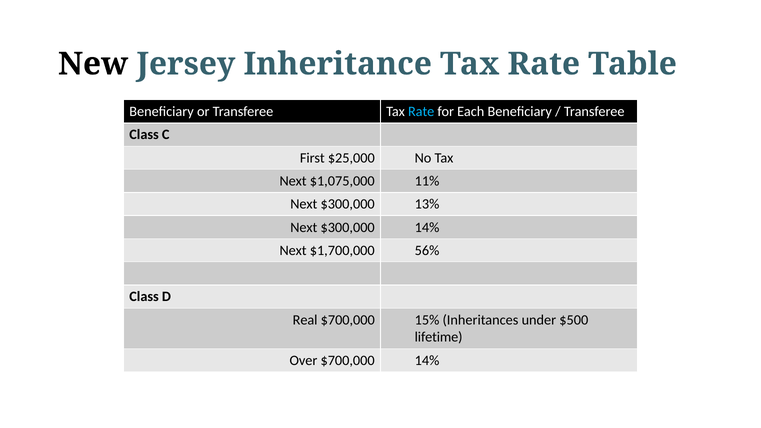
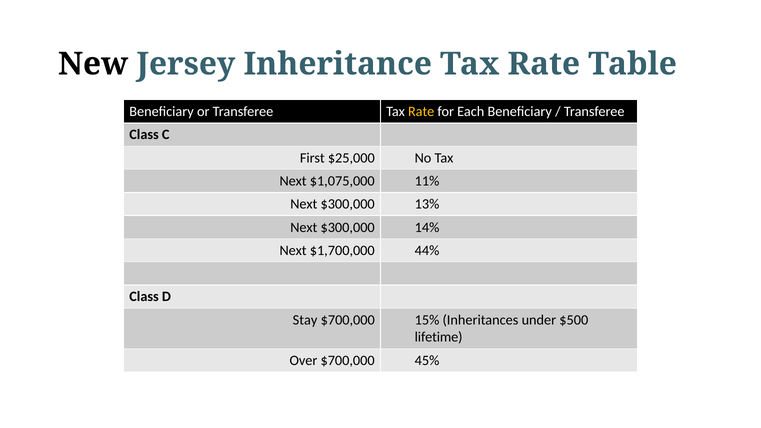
Rate at (421, 112) colour: light blue -> yellow
56%: 56% -> 44%
Real: Real -> Stay
$700,000 14%: 14% -> 45%
